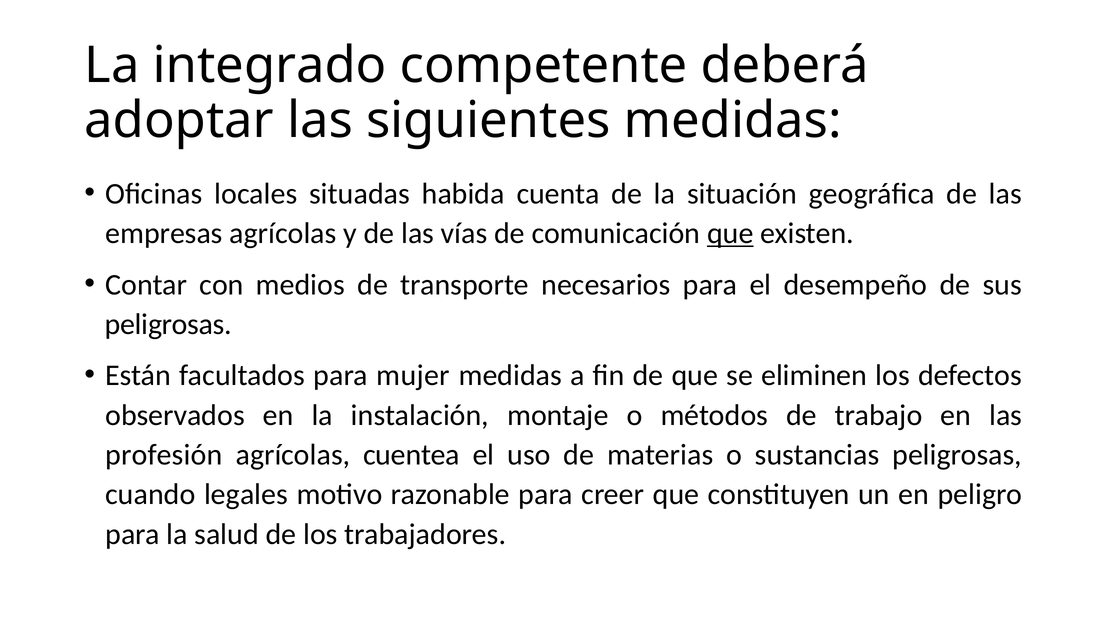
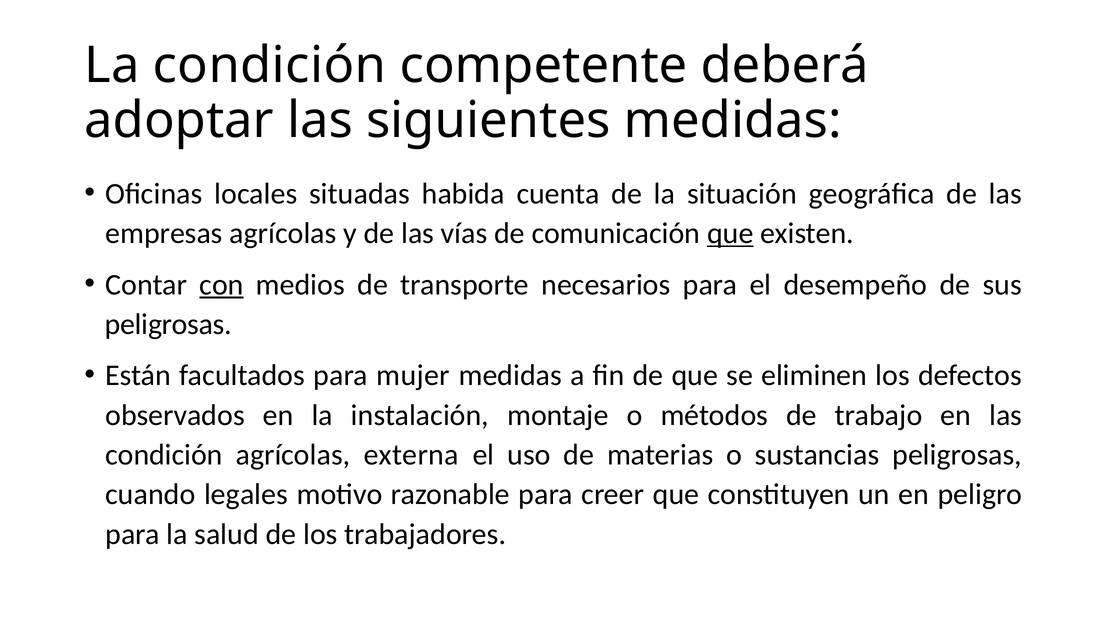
La integrado: integrado -> condición
con underline: none -> present
profesión at (164, 455): profesión -> condición
cuentea: cuentea -> externa
